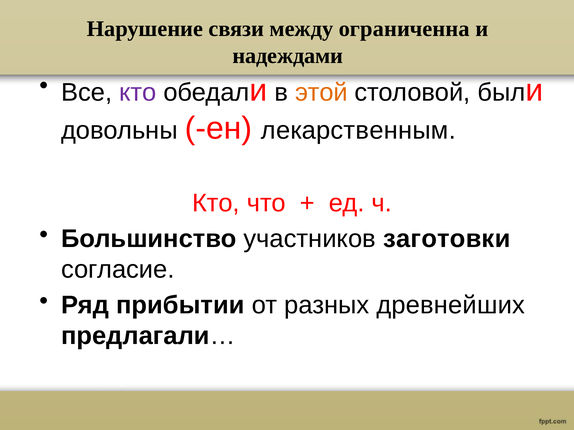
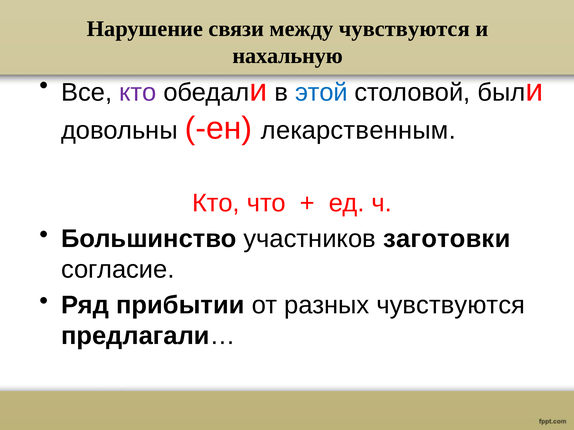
между ограниченна: ограниченна -> чувствуются
надеждами: надеждами -> нахальную
этой colour: orange -> blue
разных древнейших: древнейших -> чувствуются
